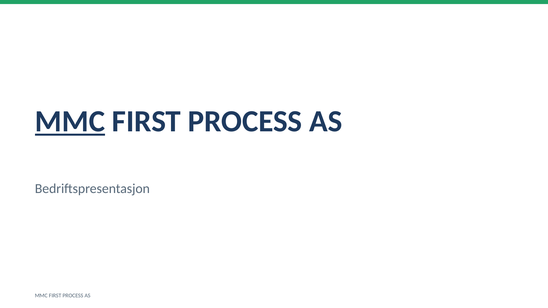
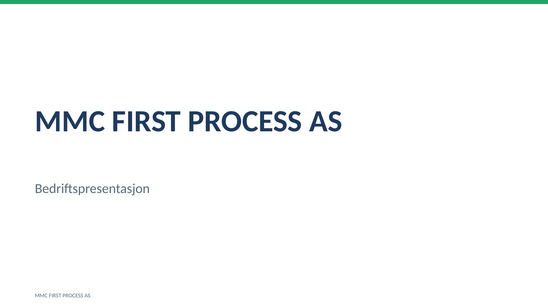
MMC at (70, 122) underline: present -> none
